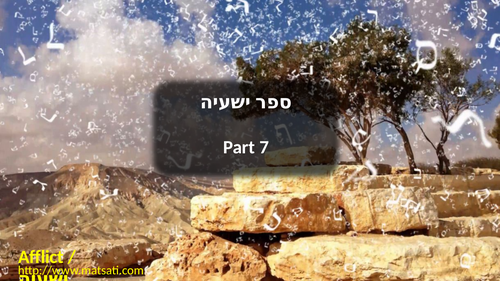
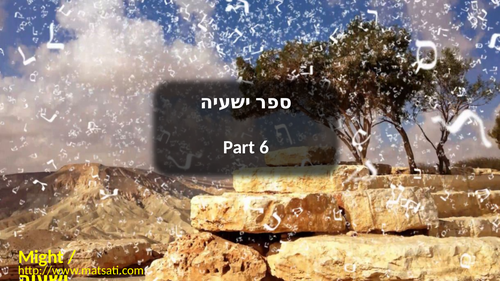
7: 7 -> 6
Afflict: Afflict -> Might
